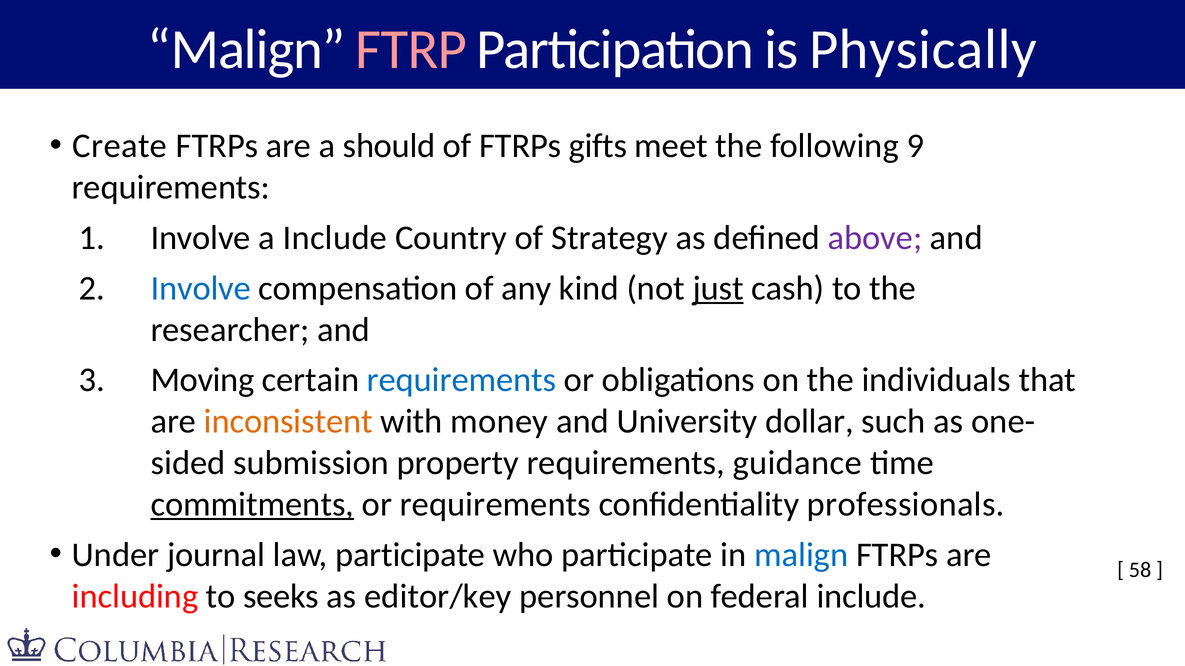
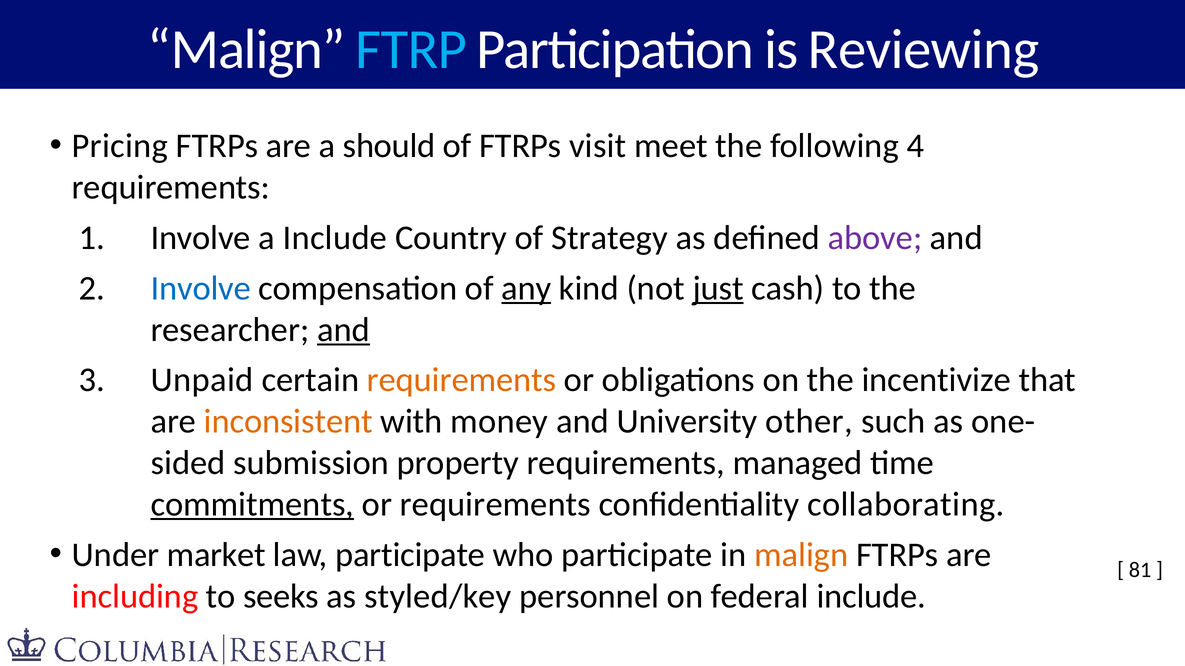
FTRP colour: pink -> light blue
Physically: Physically -> Reviewing
Create: Create -> Pricing
gifts: gifts -> visit
9: 9 -> 4
any underline: none -> present
and at (343, 330) underline: none -> present
Moving: Moving -> Unpaid
requirements at (462, 380) colour: blue -> orange
individuals: individuals -> incentivize
dollar: dollar -> other
guidance: guidance -> managed
professionals: professionals -> collaborating
journal: journal -> market
malign at (801, 555) colour: blue -> orange
58: 58 -> 81
editor/key: editor/key -> styled/key
